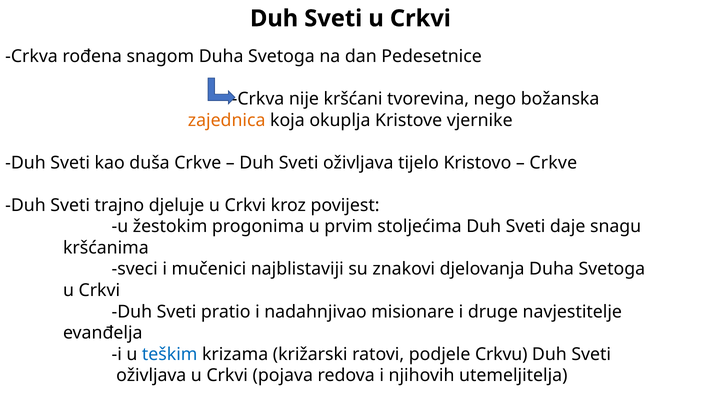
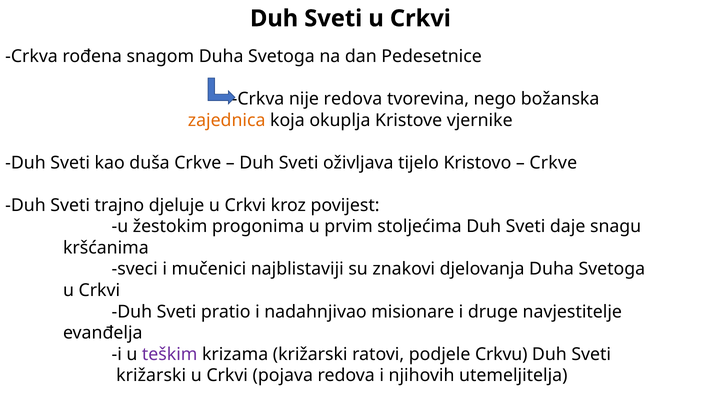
nije kršćani: kršćani -> redova
teškim colour: blue -> purple
oživljava at (151, 375): oživljava -> križarski
